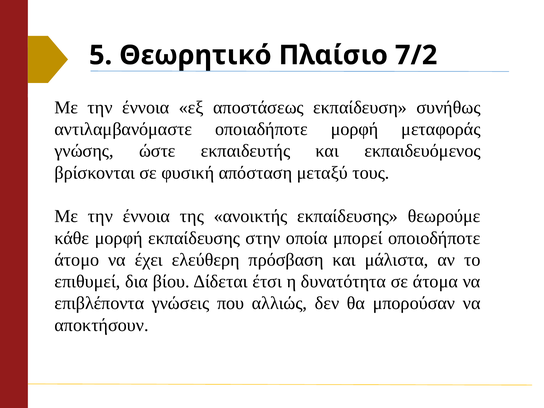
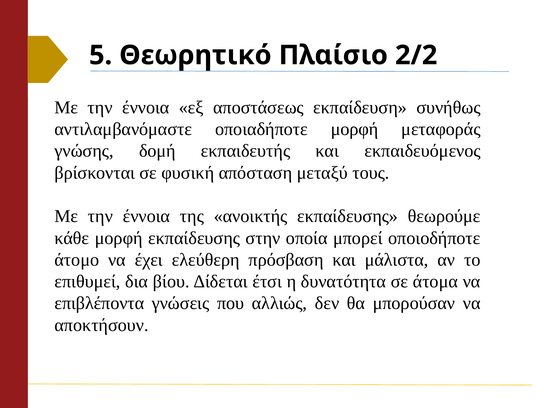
7/2: 7/2 -> 2/2
ώστε: ώστε -> δομή
